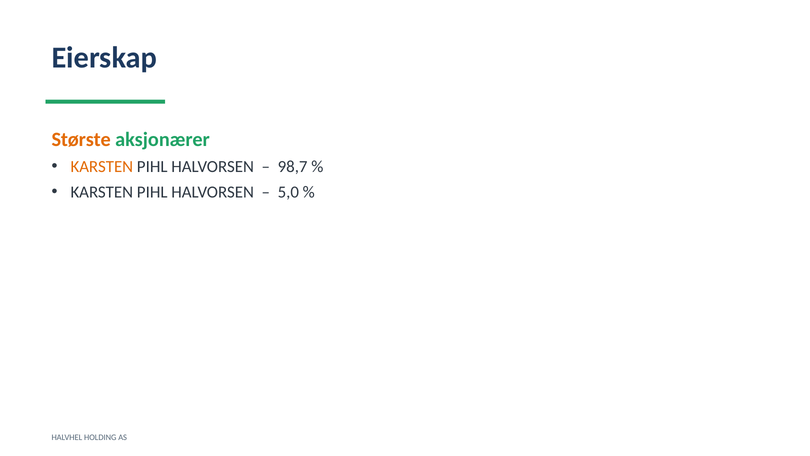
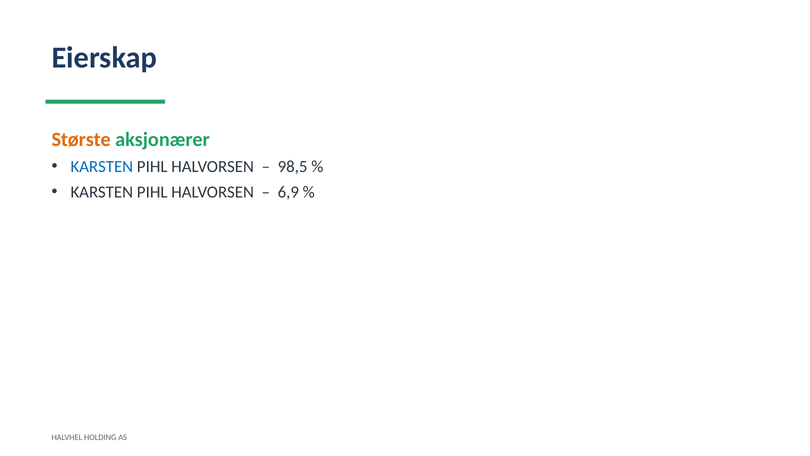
KARSTEN at (102, 167) colour: orange -> blue
98,7: 98,7 -> 98,5
5,0: 5,0 -> 6,9
